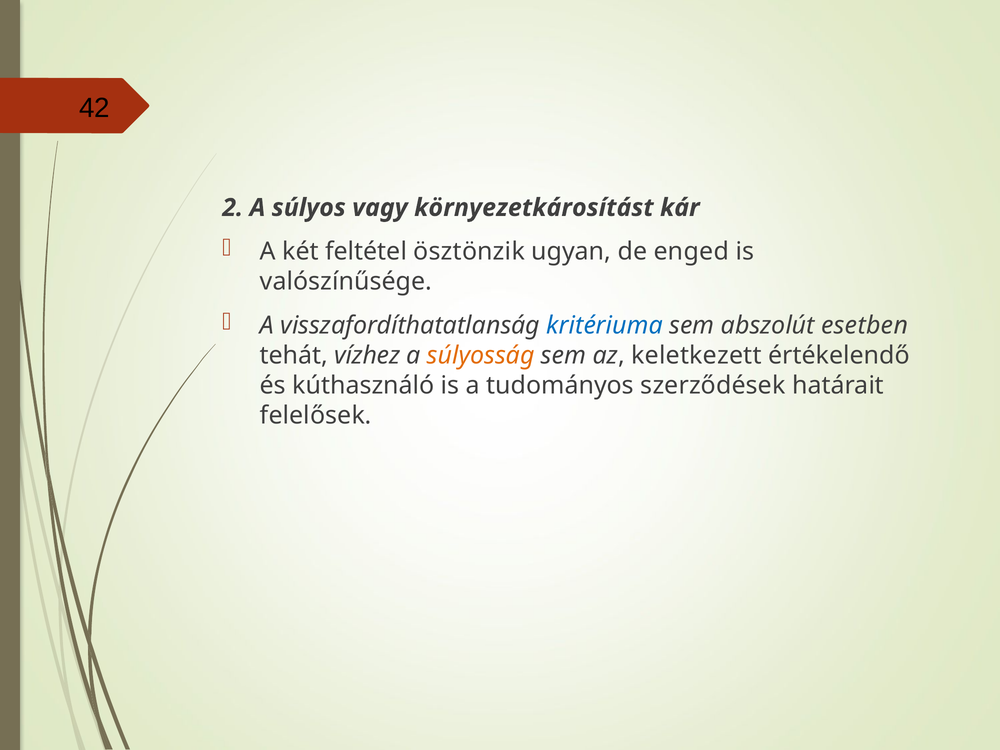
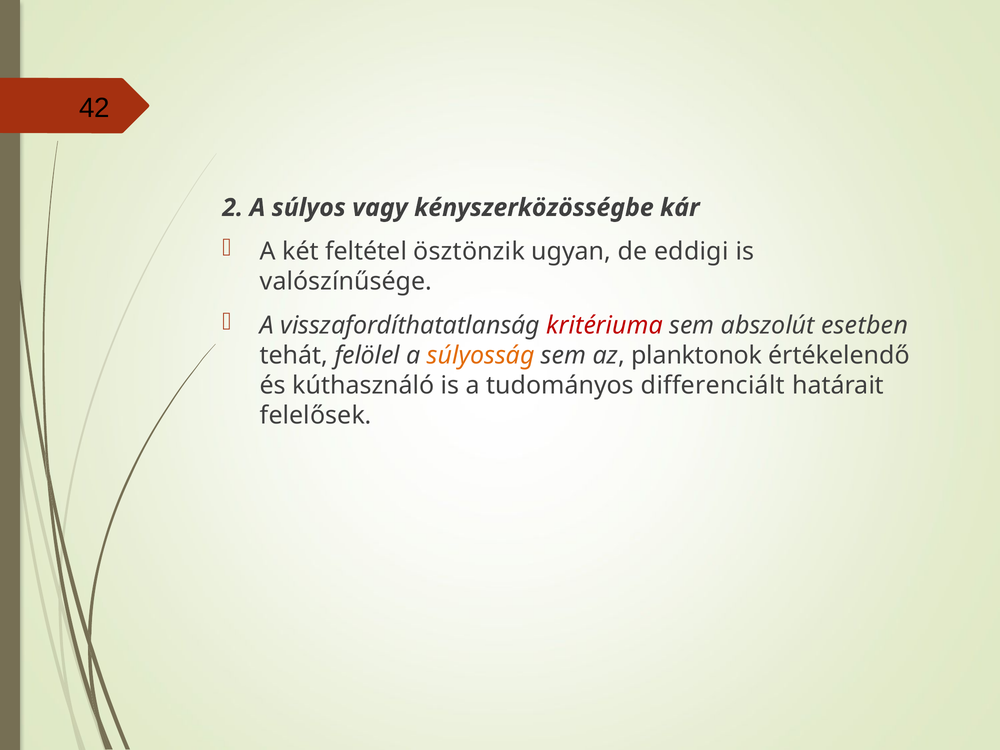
környezetkárosítást: környezetkárosítást -> kényszerközösségbe
enged: enged -> eddigi
kritériuma colour: blue -> red
vízhez: vízhez -> felölel
keletkezett: keletkezett -> planktonok
szerződések: szerződések -> differenciált
